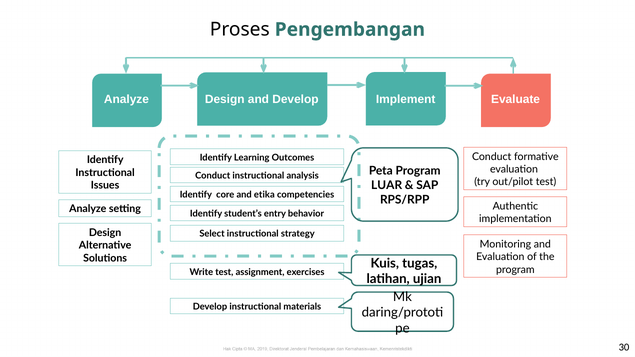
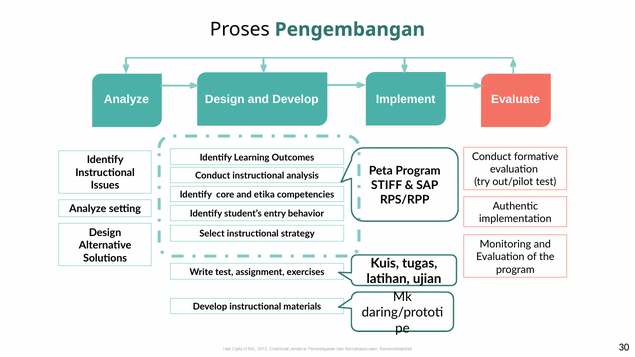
LUAR: LUAR -> STIFF
